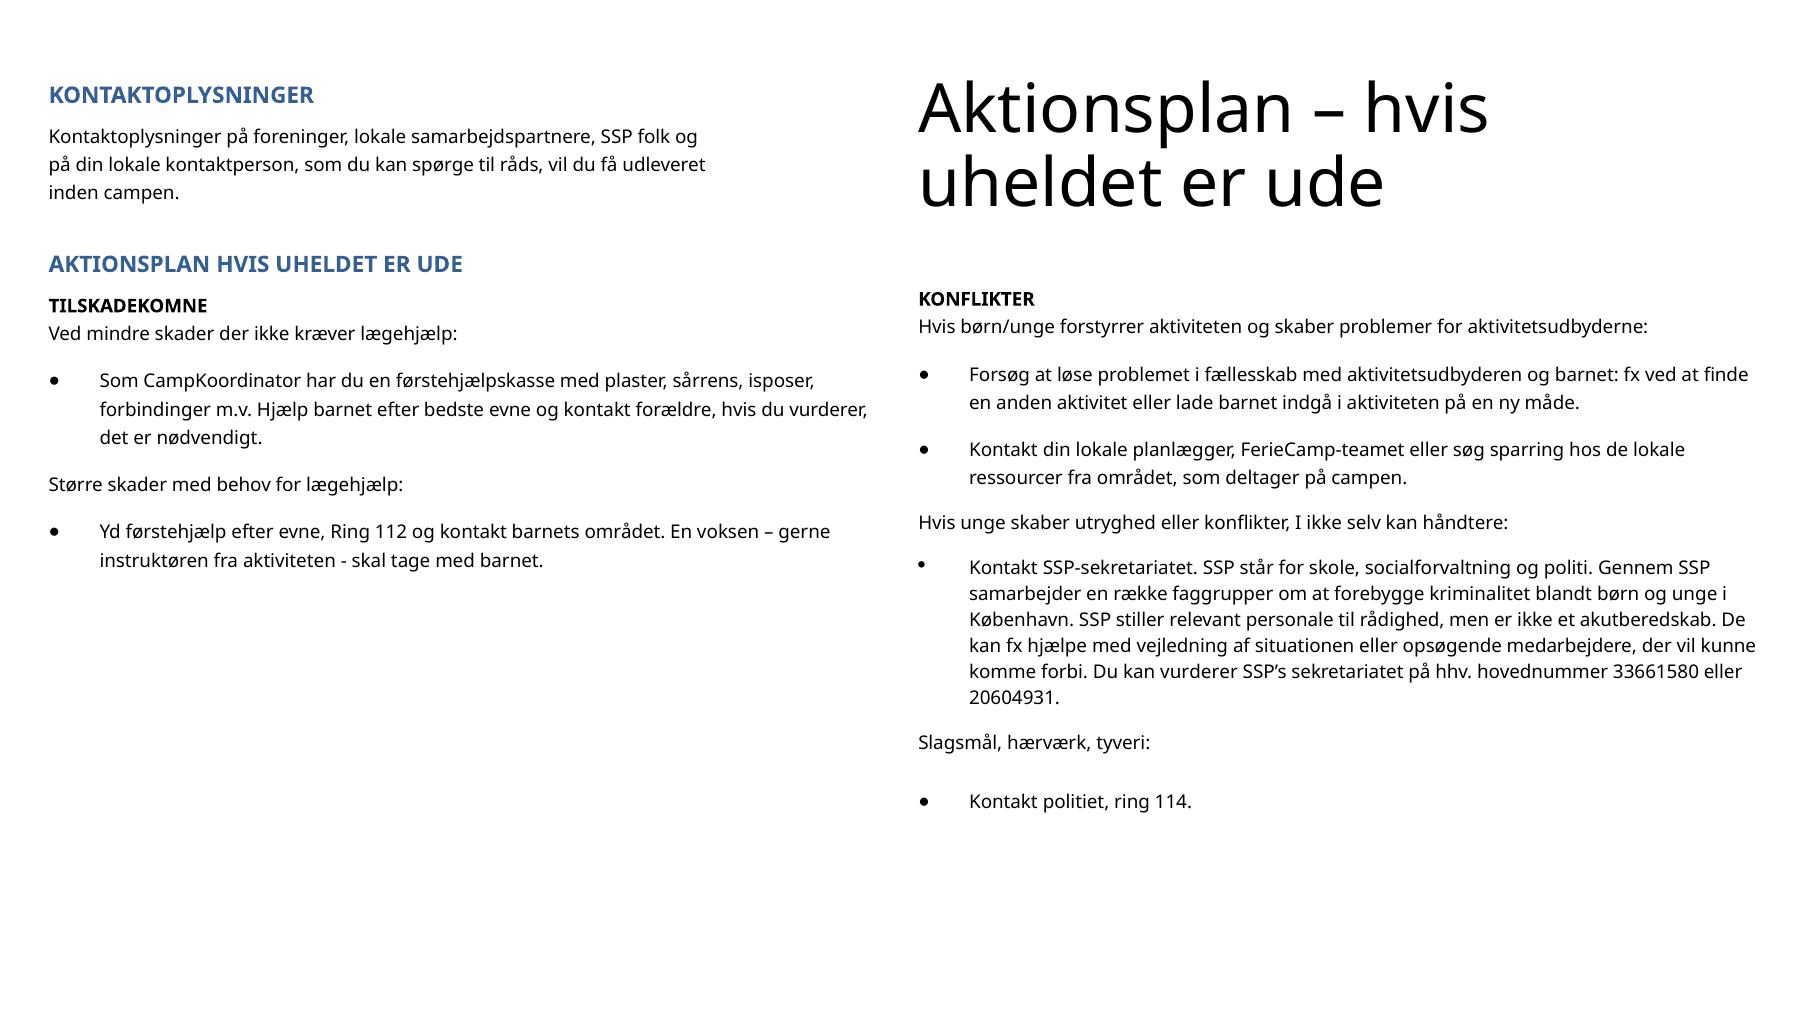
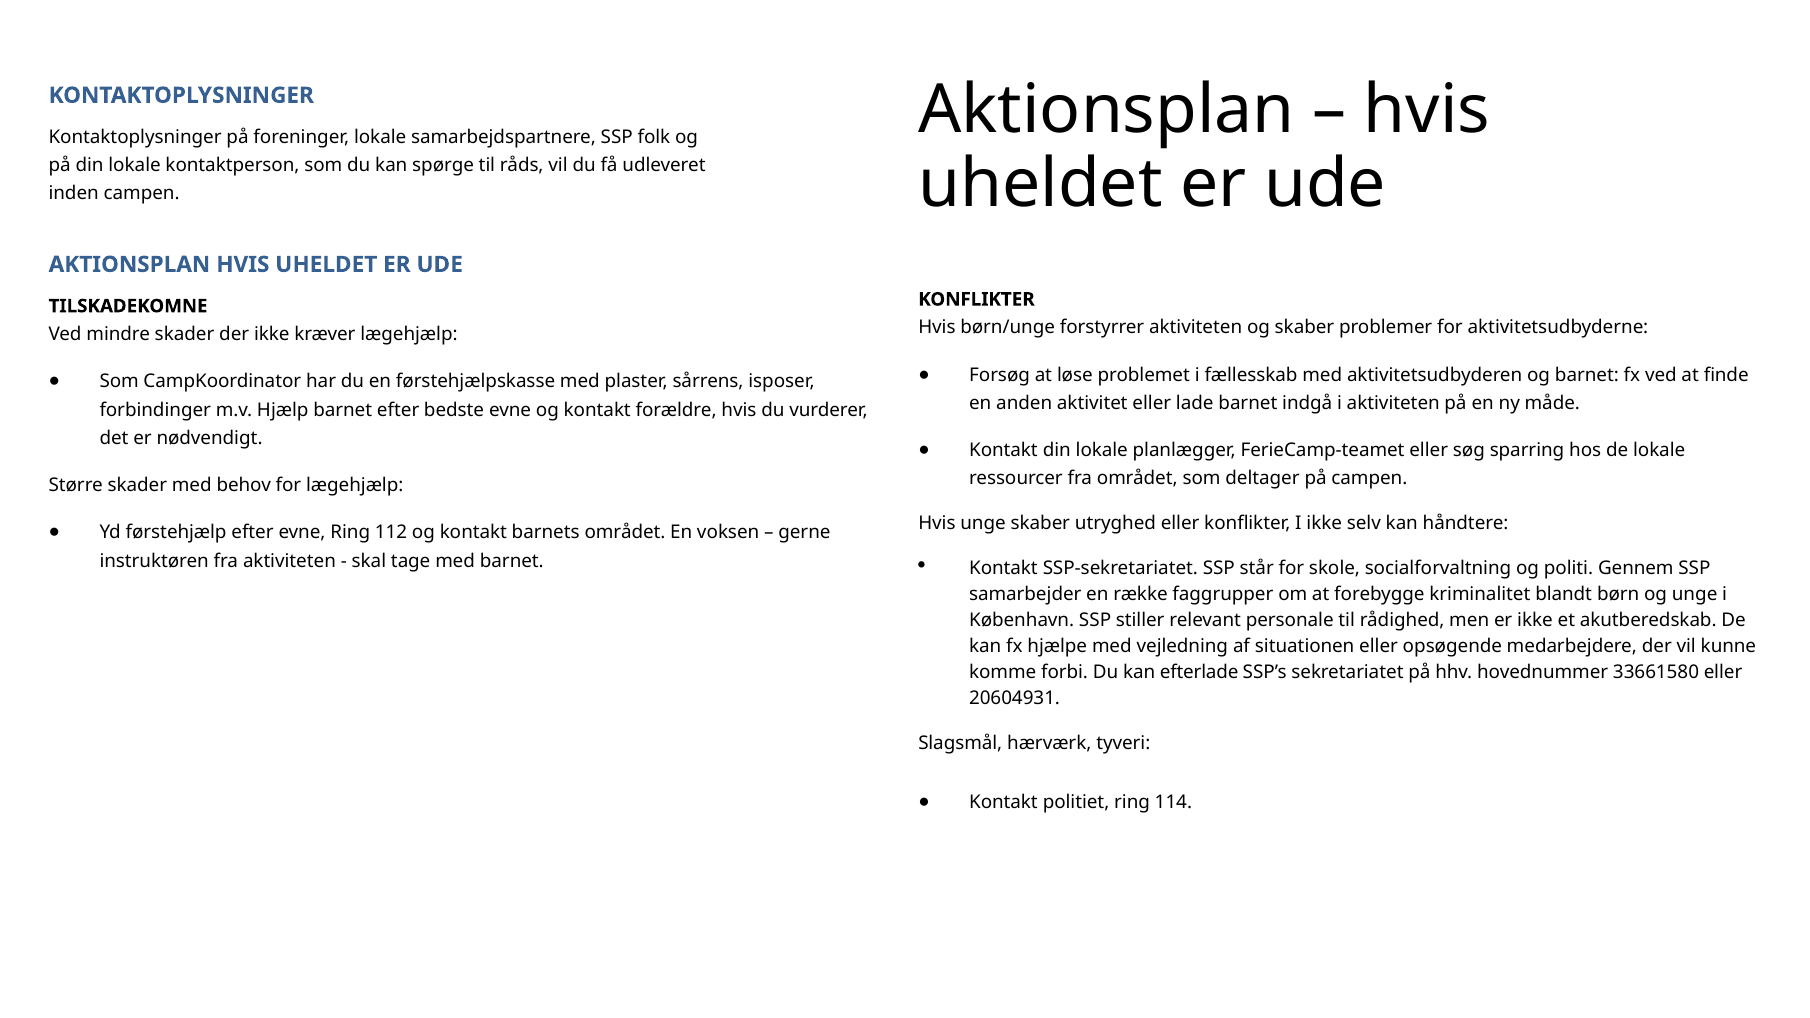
kan vurderer: vurderer -> efterlade
